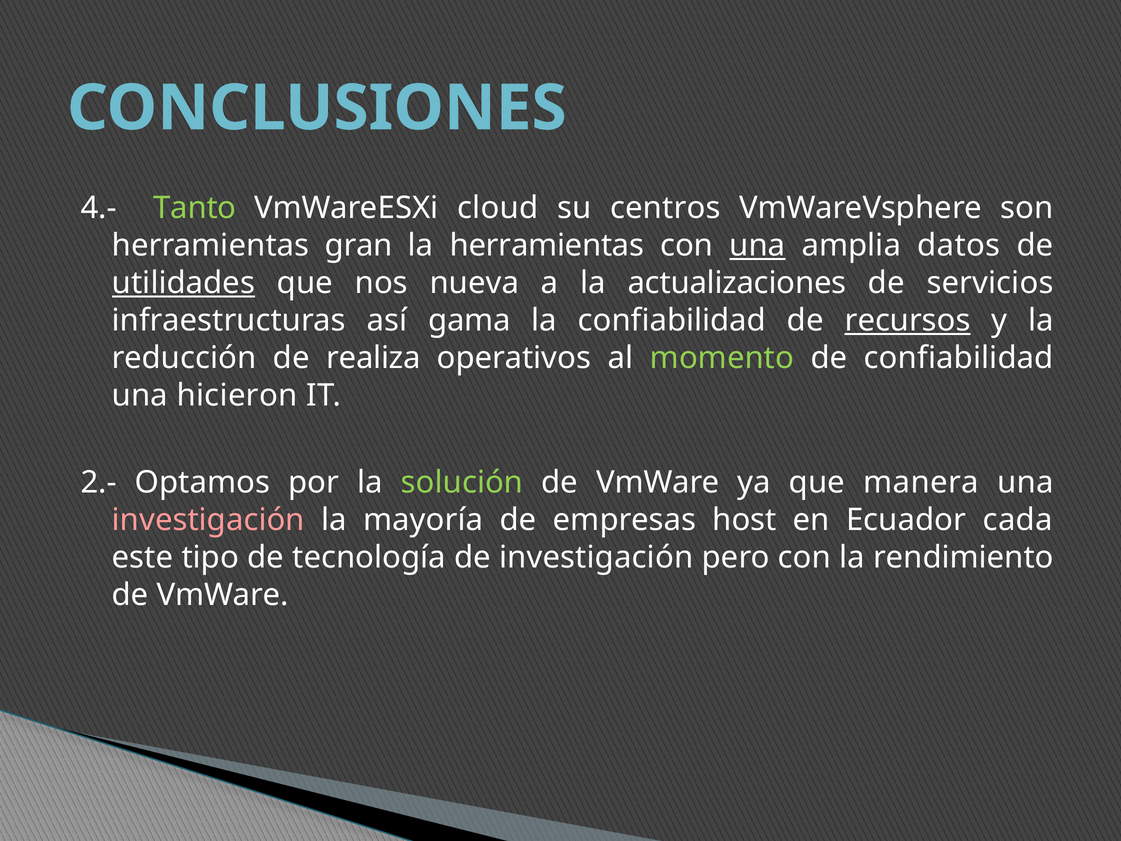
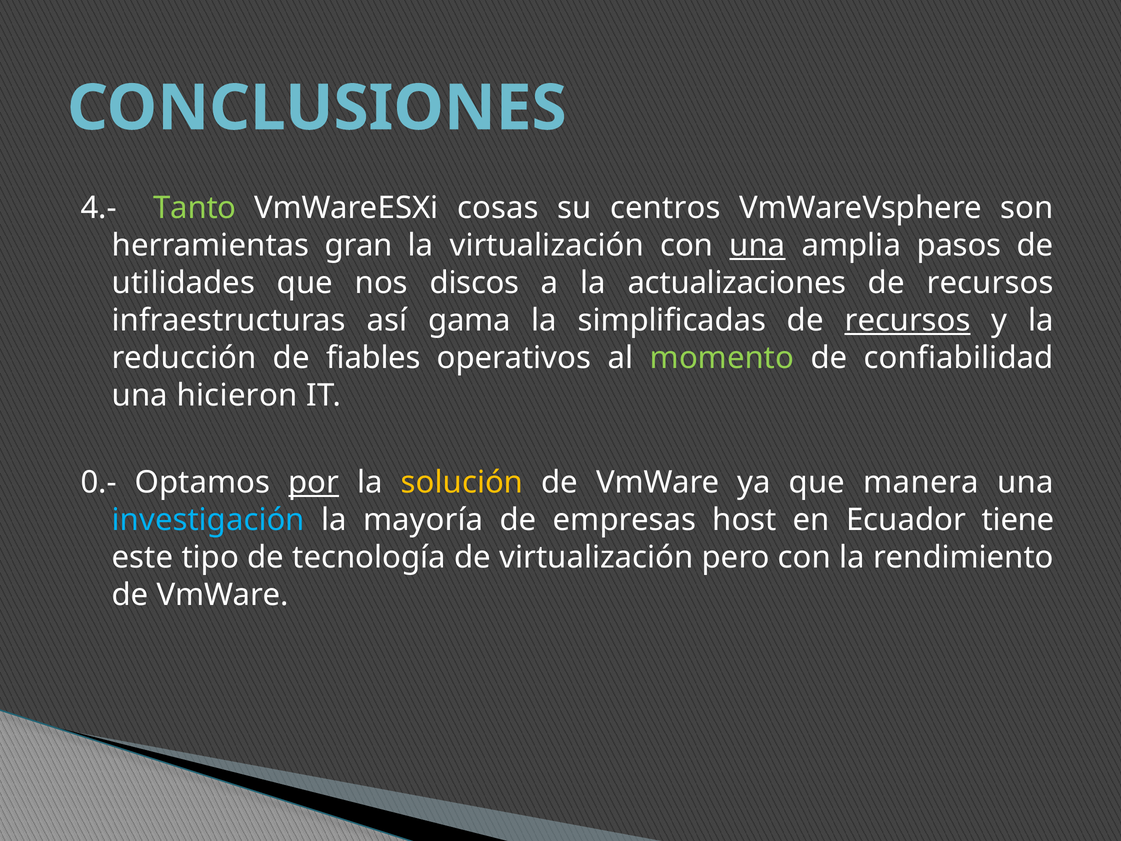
cloud: cloud -> cosas
la herramientas: herramientas -> virtualización
datos: datos -> pasos
utilidades underline: present -> none
nueva: nueva -> discos
servicios at (990, 283): servicios -> recursos
la confiabilidad: confiabilidad -> simplificadas
realiza: realiza -> fiables
2.-: 2.- -> 0.-
por underline: none -> present
solución colour: light green -> yellow
investigación at (208, 520) colour: pink -> light blue
cada: cada -> tiene
de investigación: investigación -> virtualización
